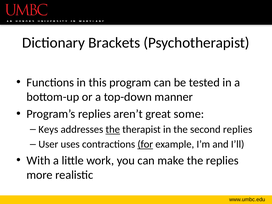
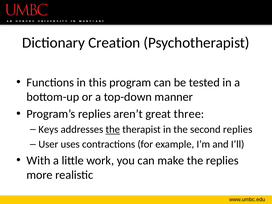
Brackets: Brackets -> Creation
some: some -> three
for underline: present -> none
